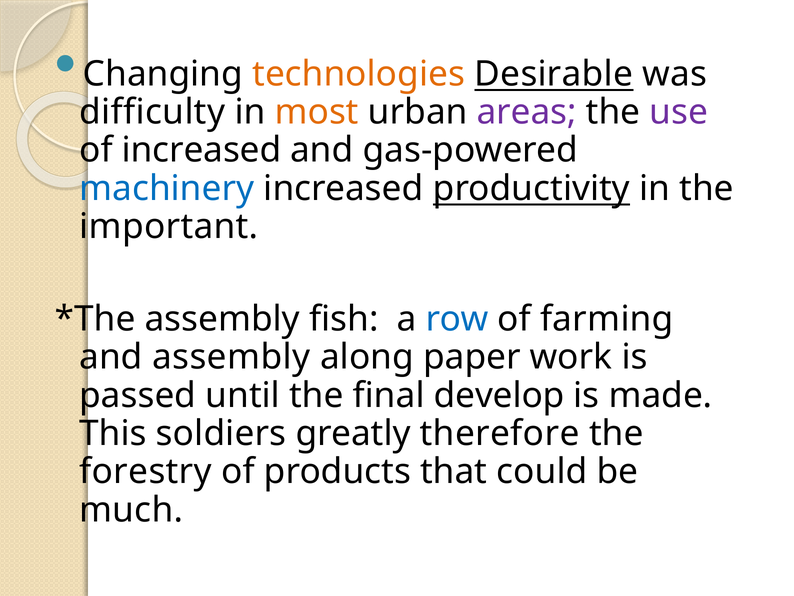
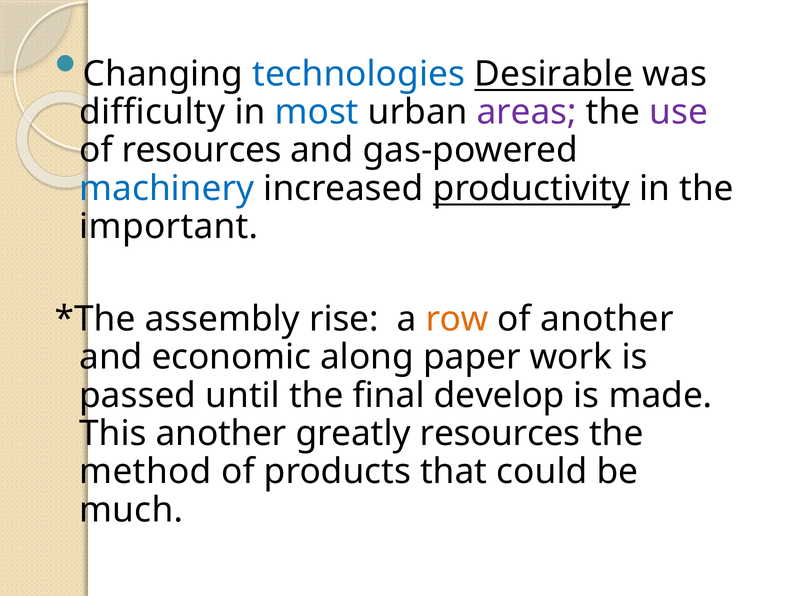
technologies colour: orange -> blue
most colour: orange -> blue
of increased: increased -> resources
fish: fish -> rise
row colour: blue -> orange
of farming: farming -> another
and assembly: assembly -> economic
This soldiers: soldiers -> another
greatly therefore: therefore -> resources
forestry: forestry -> method
